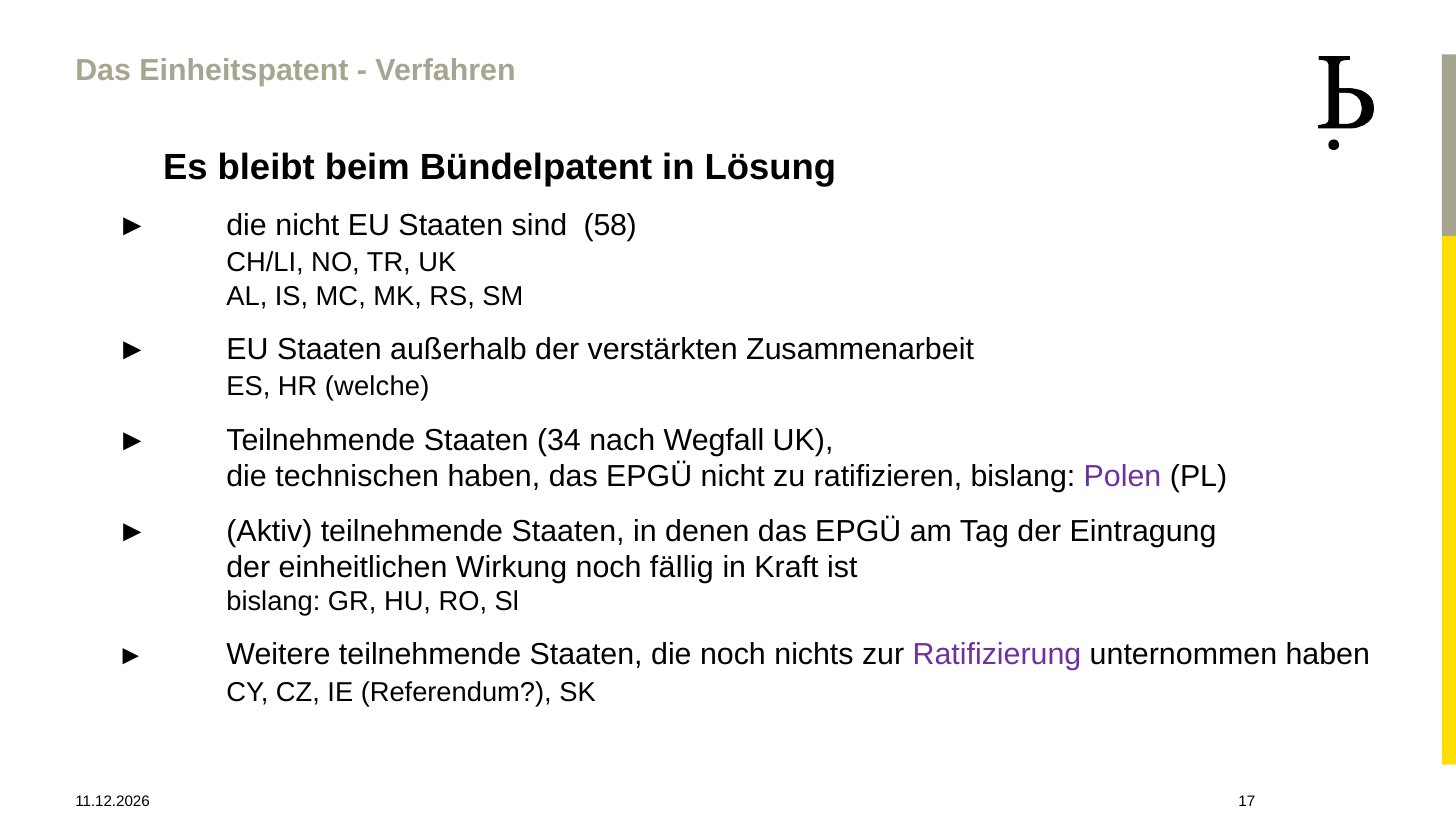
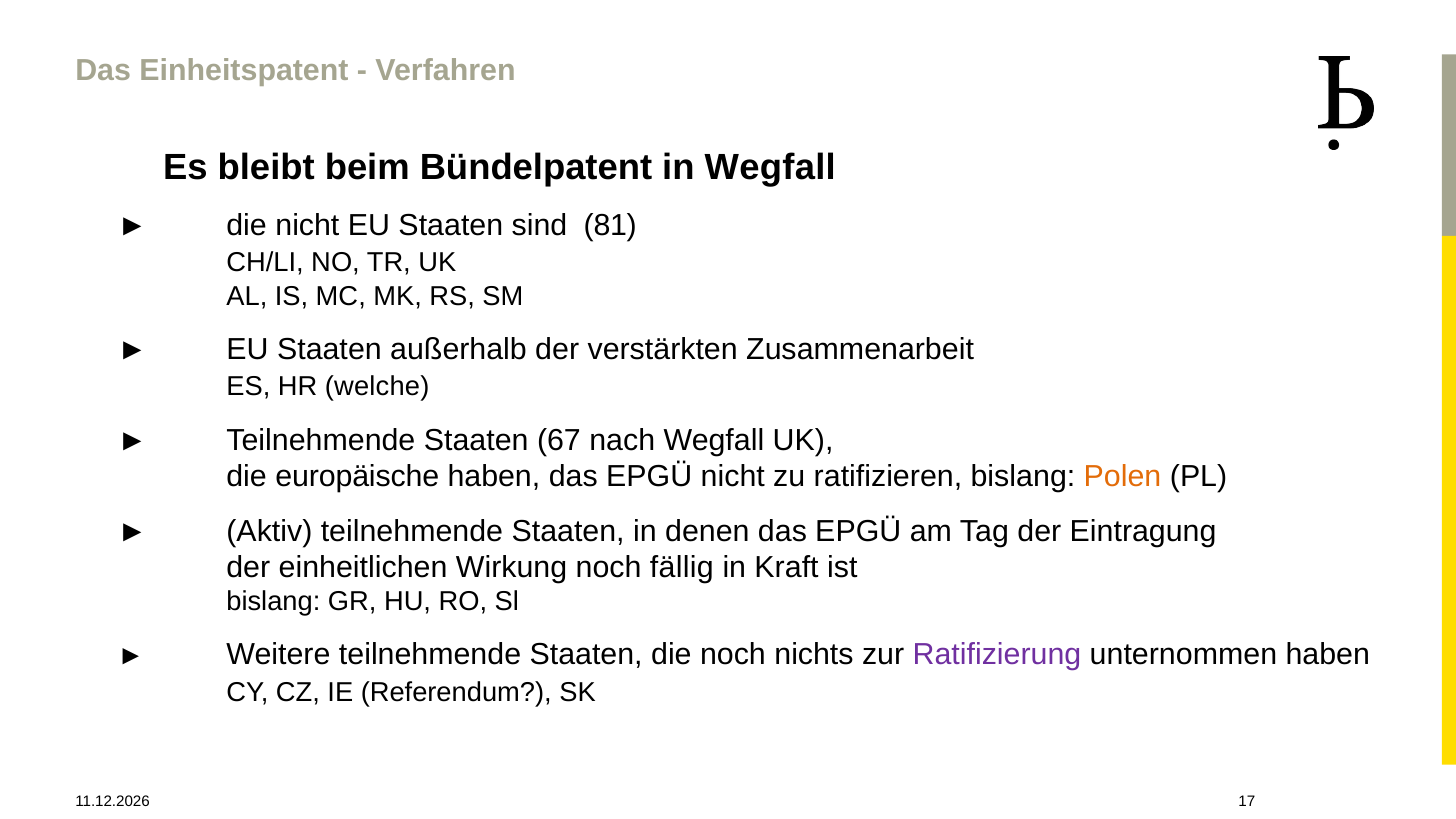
in Lösung: Lösung -> Wegfall
58: 58 -> 81
34: 34 -> 67
technischen: technischen -> europäische
Polen colour: purple -> orange
